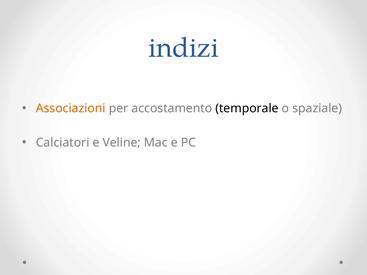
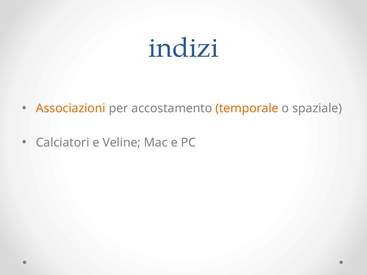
temporale colour: black -> orange
